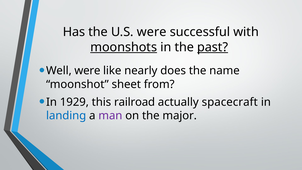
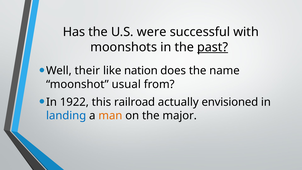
moonshots underline: present -> none
Well were: were -> their
nearly: nearly -> nation
sheet: sheet -> usual
1929: 1929 -> 1922
spacecraft: spacecraft -> envisioned
man colour: purple -> orange
